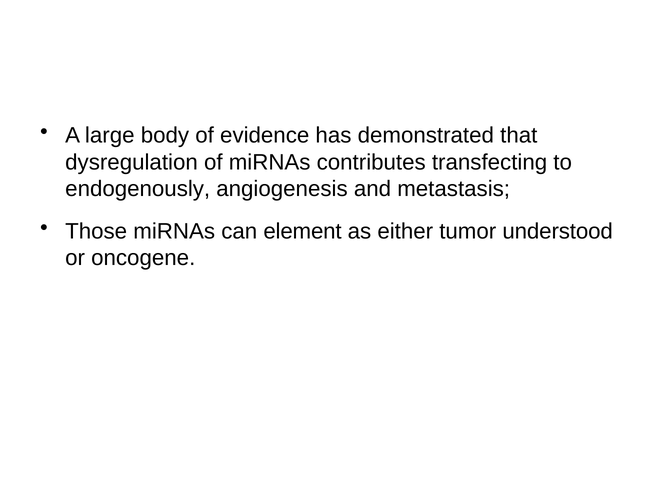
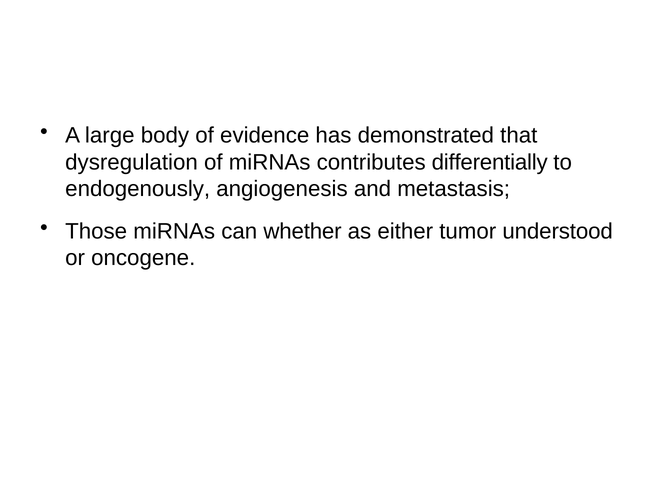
transfecting: transfecting -> differentially
element: element -> whether
